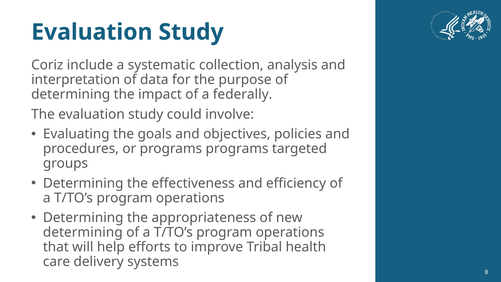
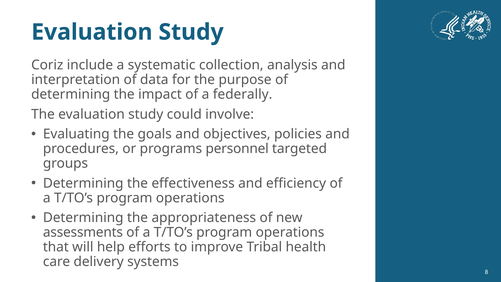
programs programs: programs -> personnel
determining at (83, 232): determining -> assessments
